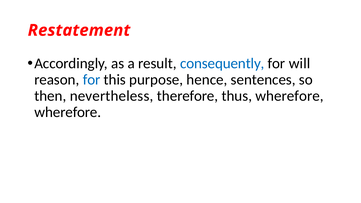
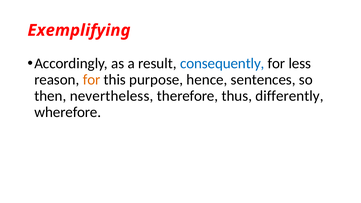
Restatement: Restatement -> Exemplifying
will: will -> less
for at (92, 80) colour: blue -> orange
thus wherefore: wherefore -> differently
